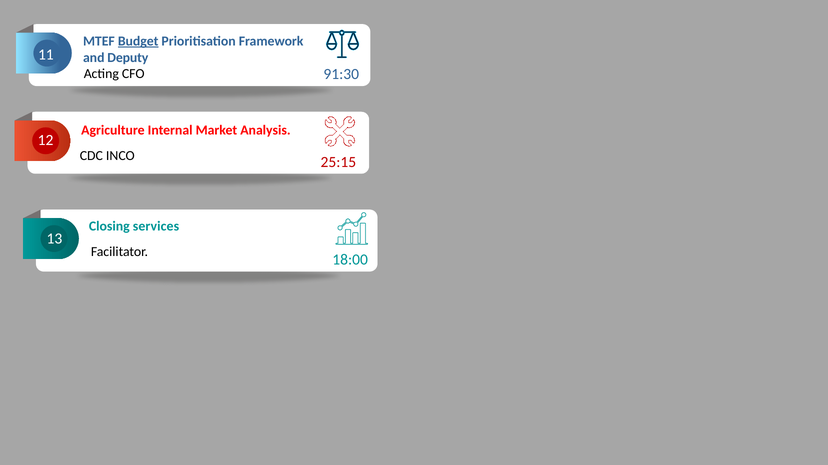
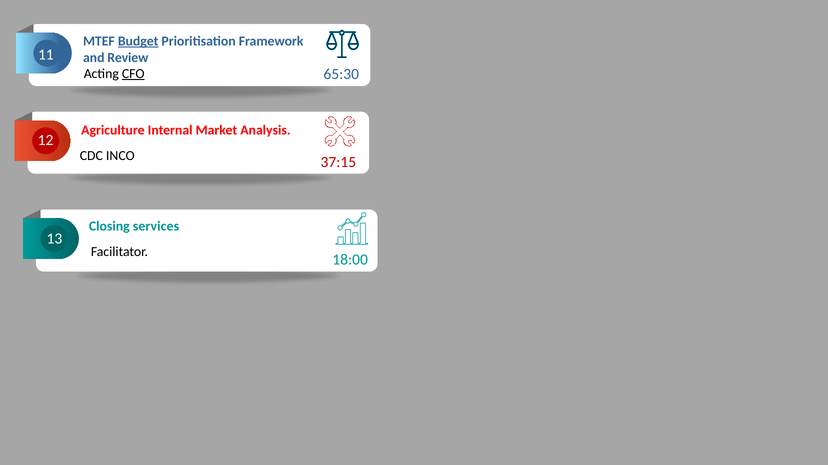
Deputy: Deputy -> Review
91:30: 91:30 -> 65:30
CFO underline: none -> present
25:15: 25:15 -> 37:15
